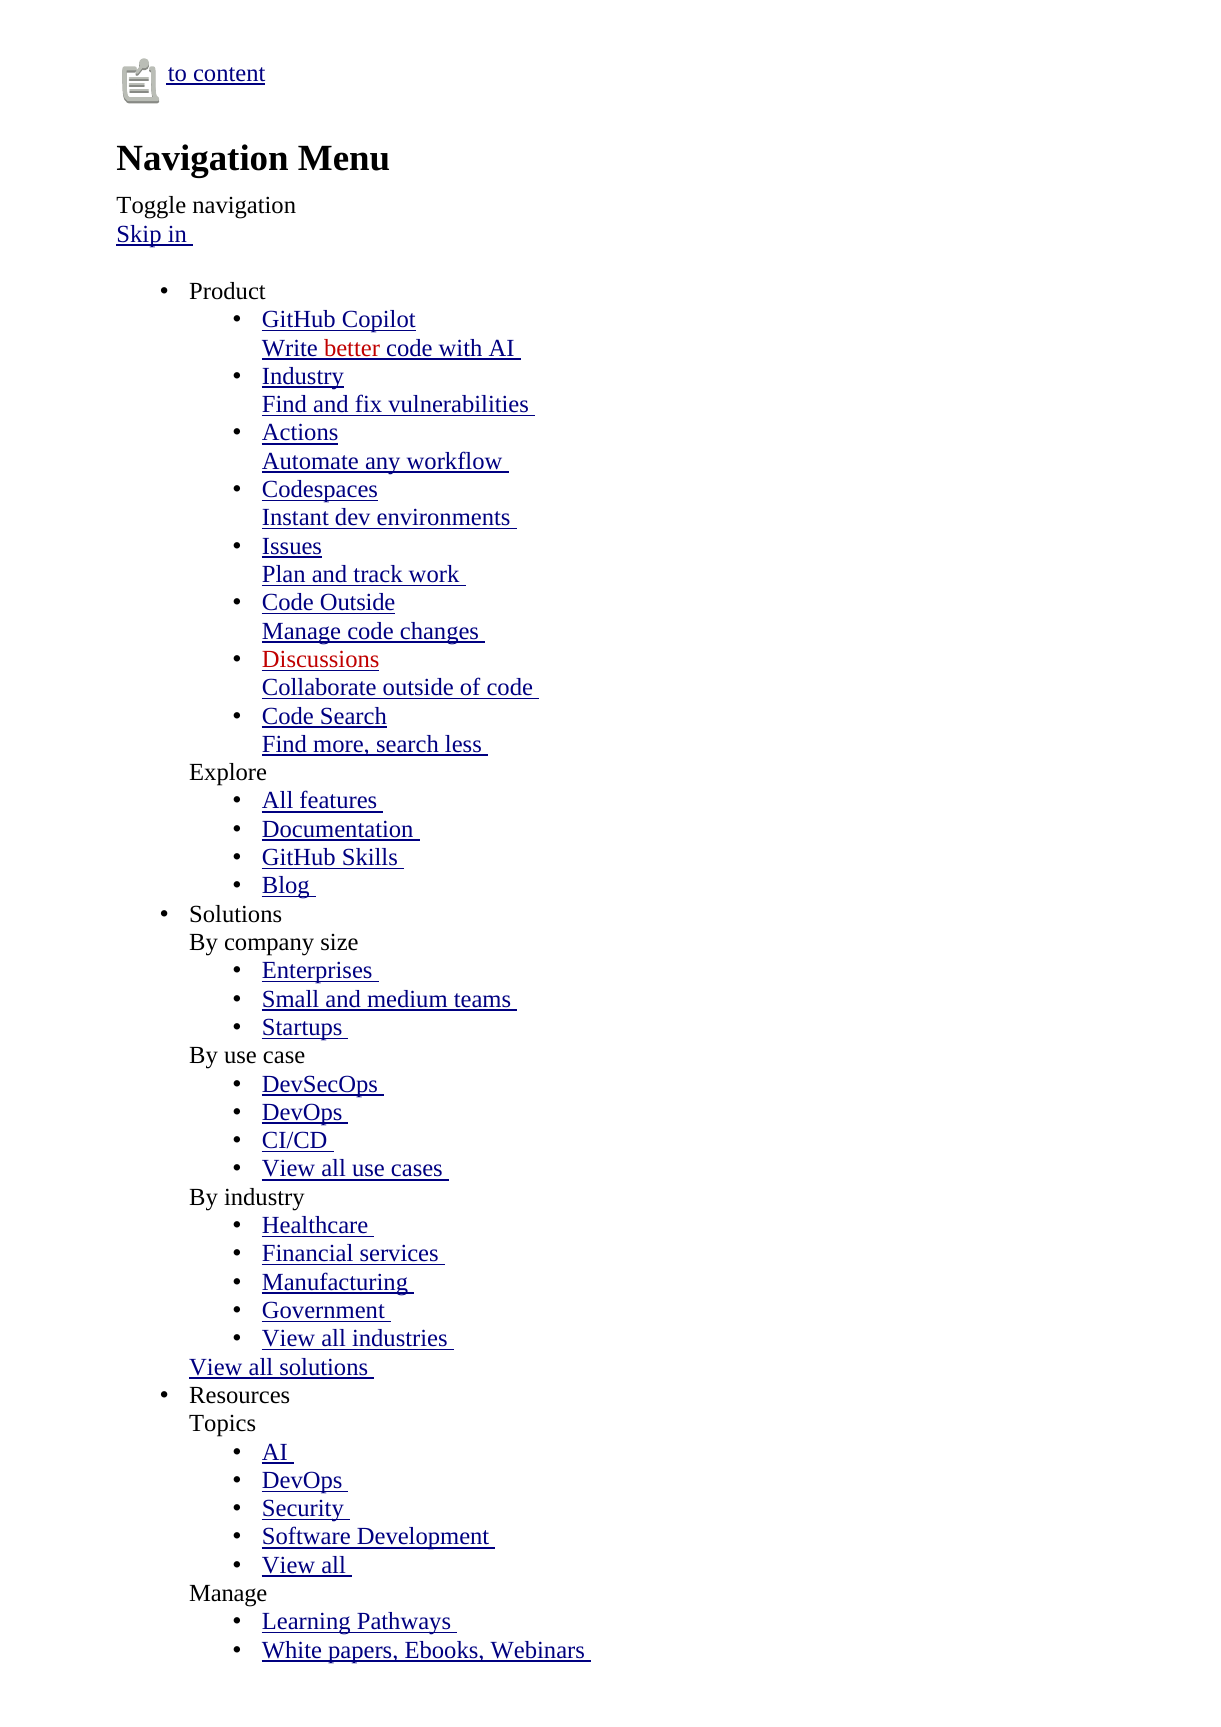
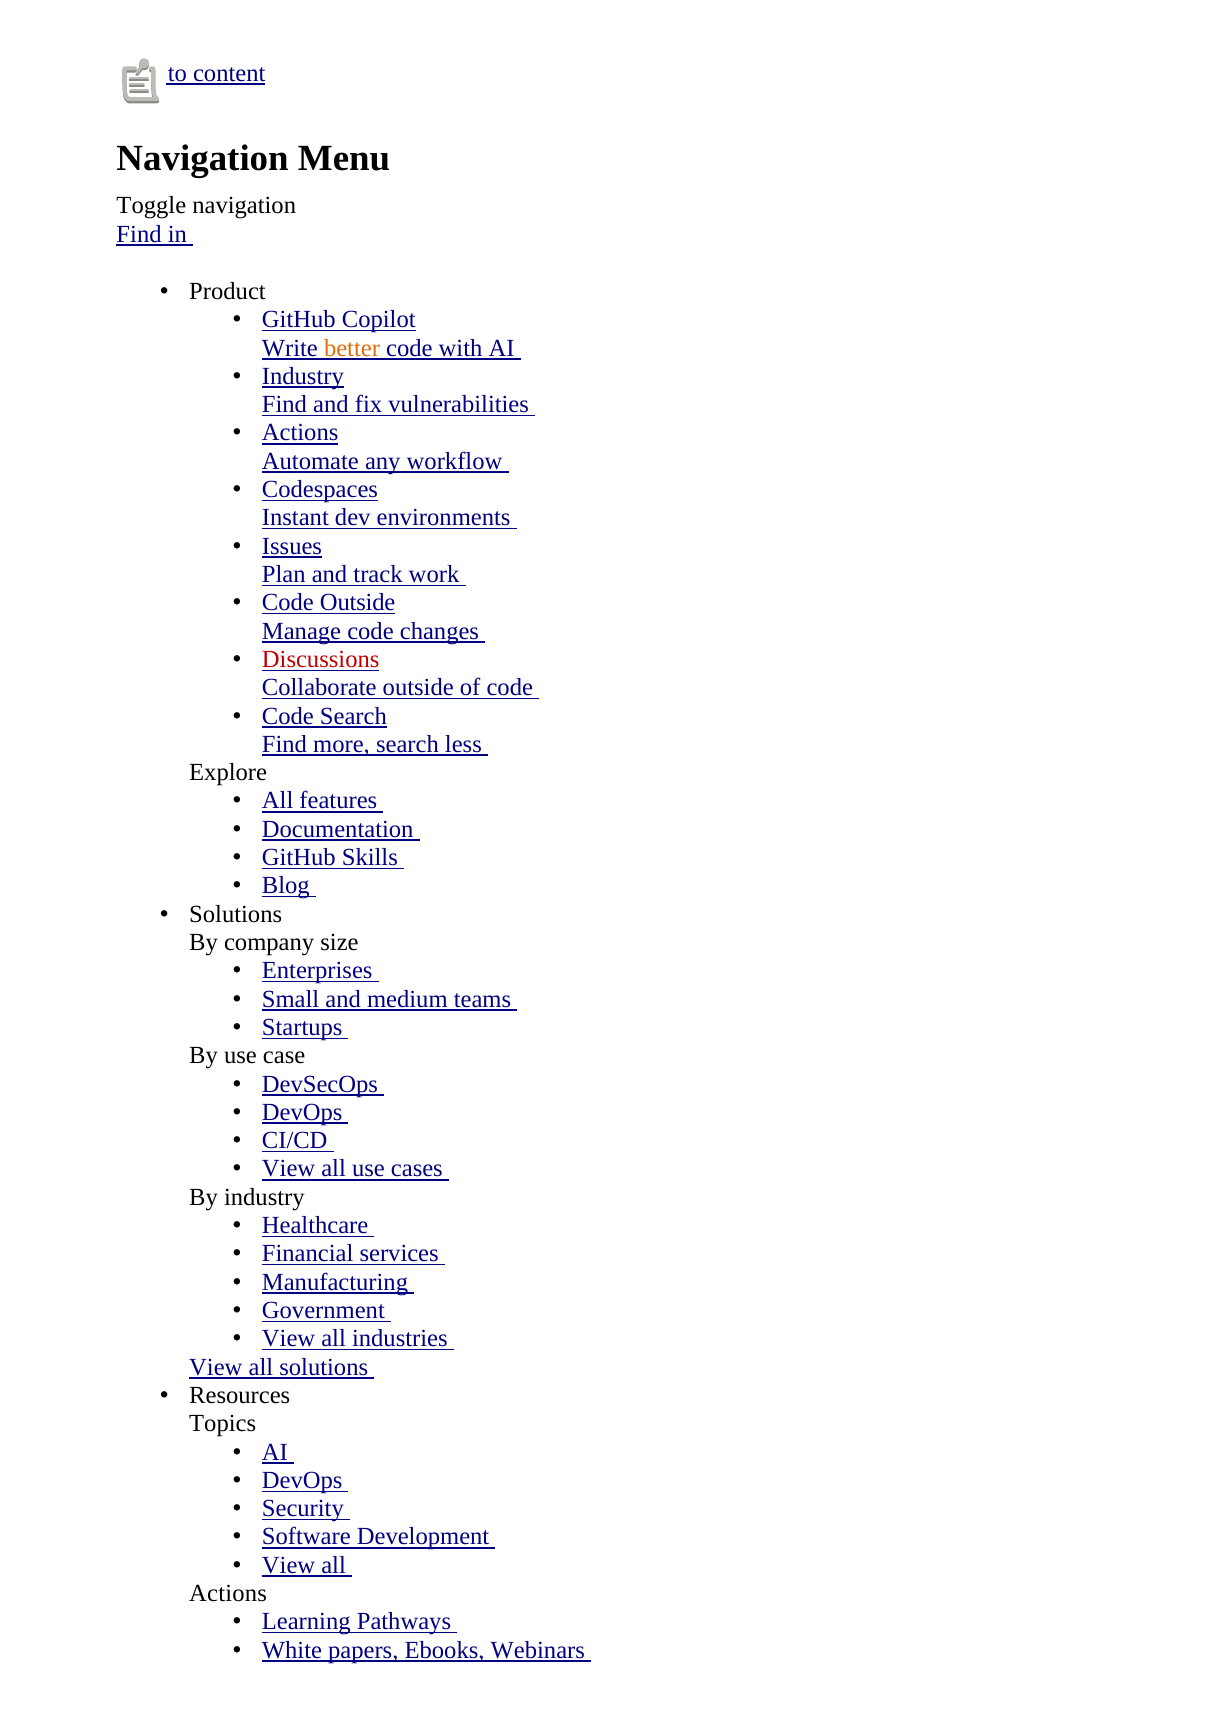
Skip at (139, 234): Skip -> Find
better colour: red -> orange
Manage at (228, 1593): Manage -> Actions
